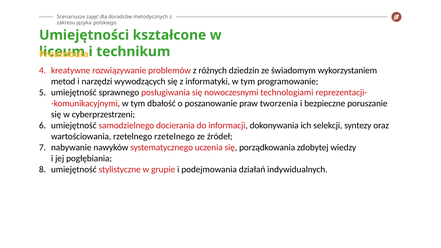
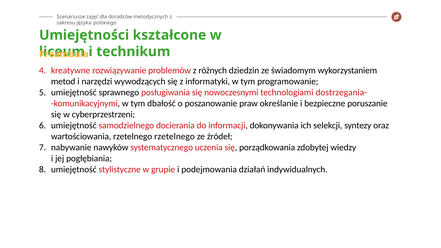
reprezentacji-: reprezentacji- -> dostrzegania-
tworzenia: tworzenia -> określanie
